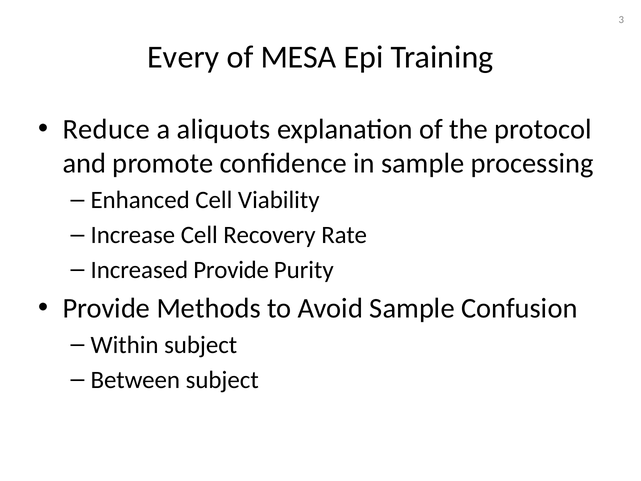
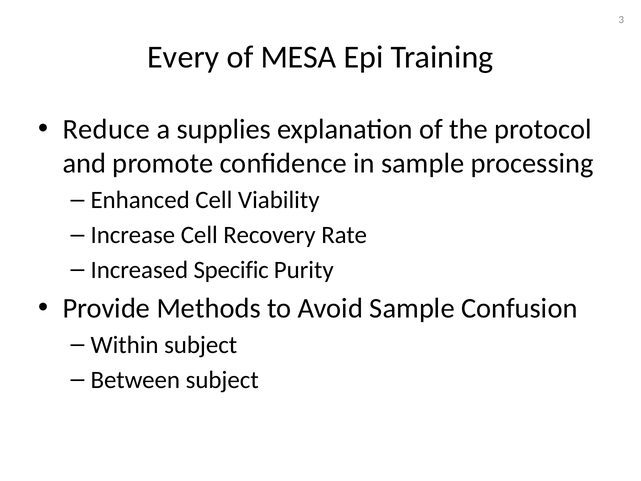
aliquots: aliquots -> supplies
Increased Provide: Provide -> Specific
